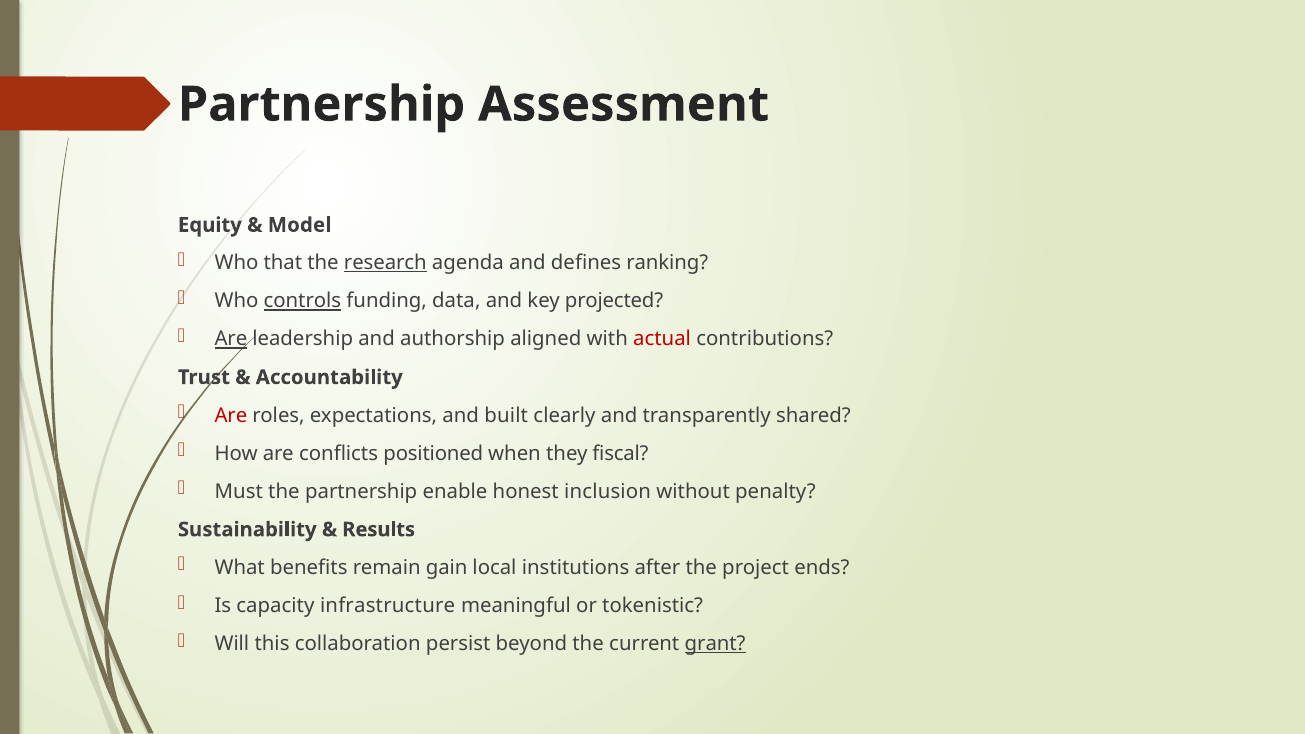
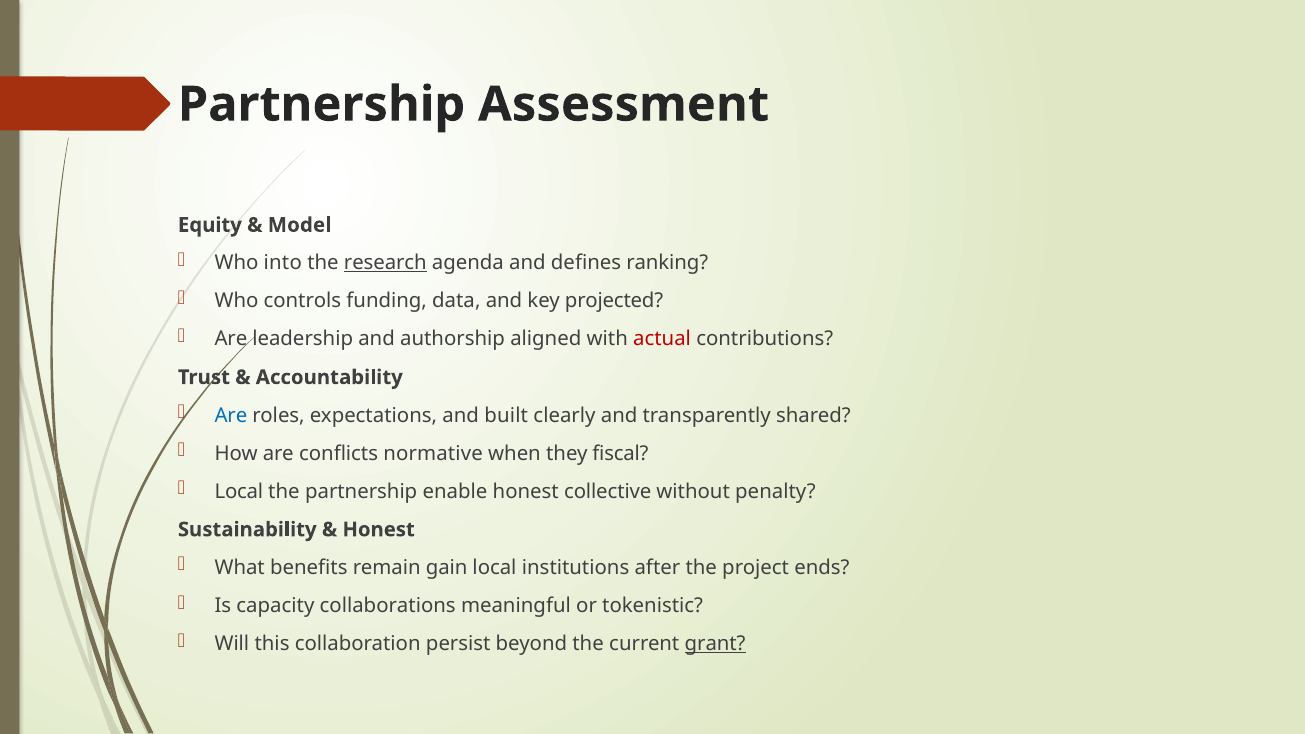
that: that -> into
controls underline: present -> none
Are at (231, 339) underline: present -> none
Are at (231, 415) colour: red -> blue
positioned: positioned -> normative
Must at (239, 492): Must -> Local
inclusion: inclusion -> collective
Results at (379, 530): Results -> Honest
infrastructure: infrastructure -> collaborations
